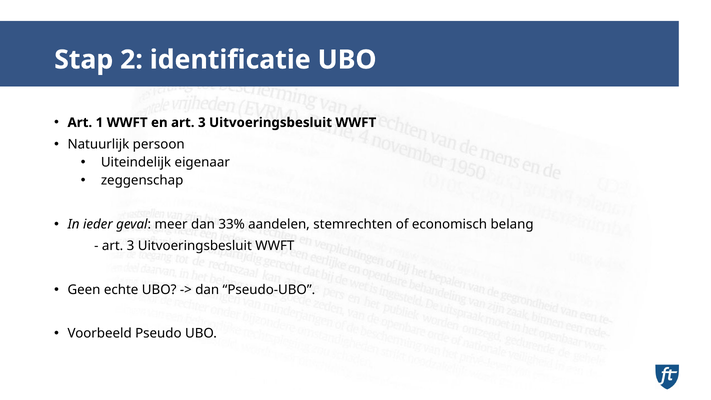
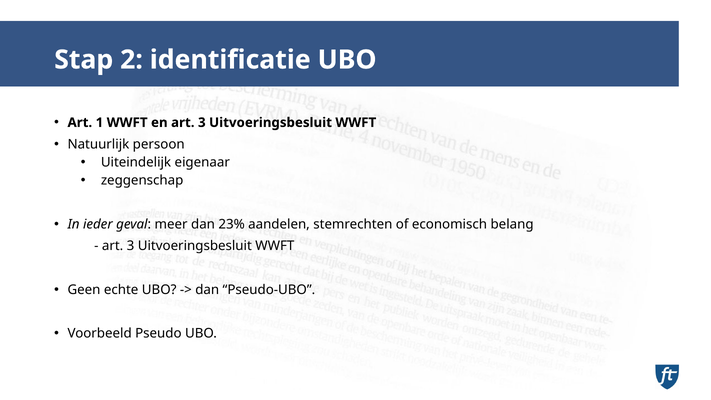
33%: 33% -> 23%
